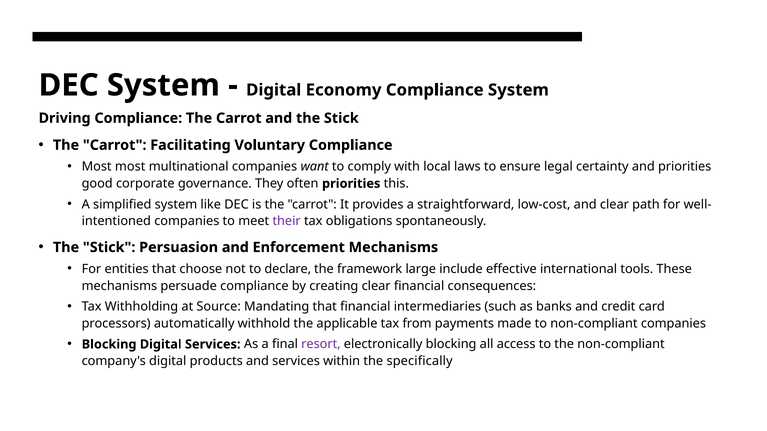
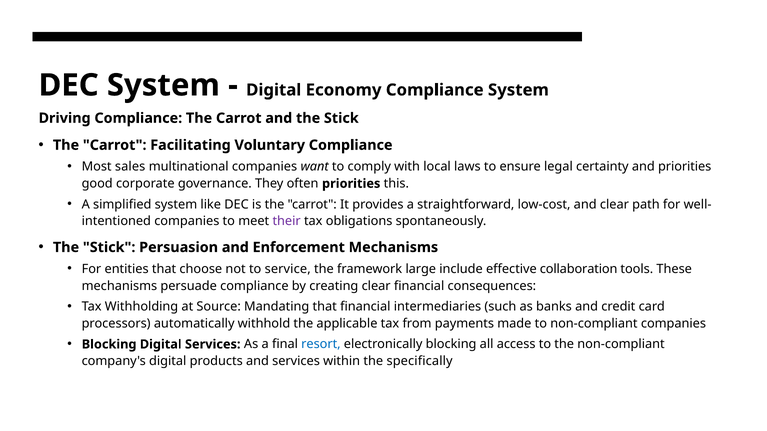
Most most: most -> sales
declare: declare -> service
international: international -> collaboration
resort colour: purple -> blue
